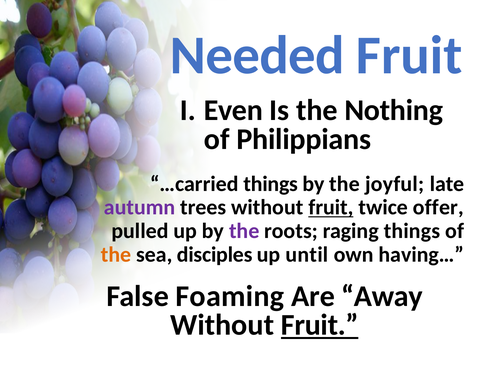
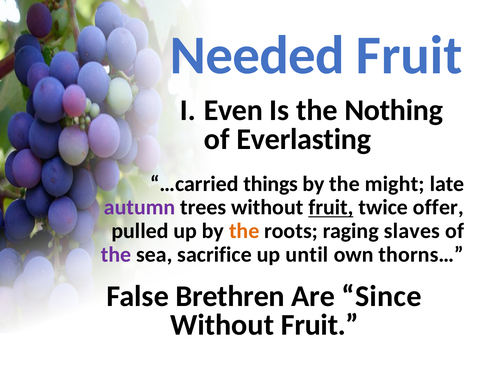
Philippians: Philippians -> Everlasting
joyful: joyful -> might
the at (244, 232) colour: purple -> orange
raging things: things -> slaves
the at (116, 255) colour: orange -> purple
disciples: disciples -> sacrifice
having…: having… -> thorns…
Foaming: Foaming -> Brethren
Away: Away -> Since
Fruit at (320, 326) underline: present -> none
